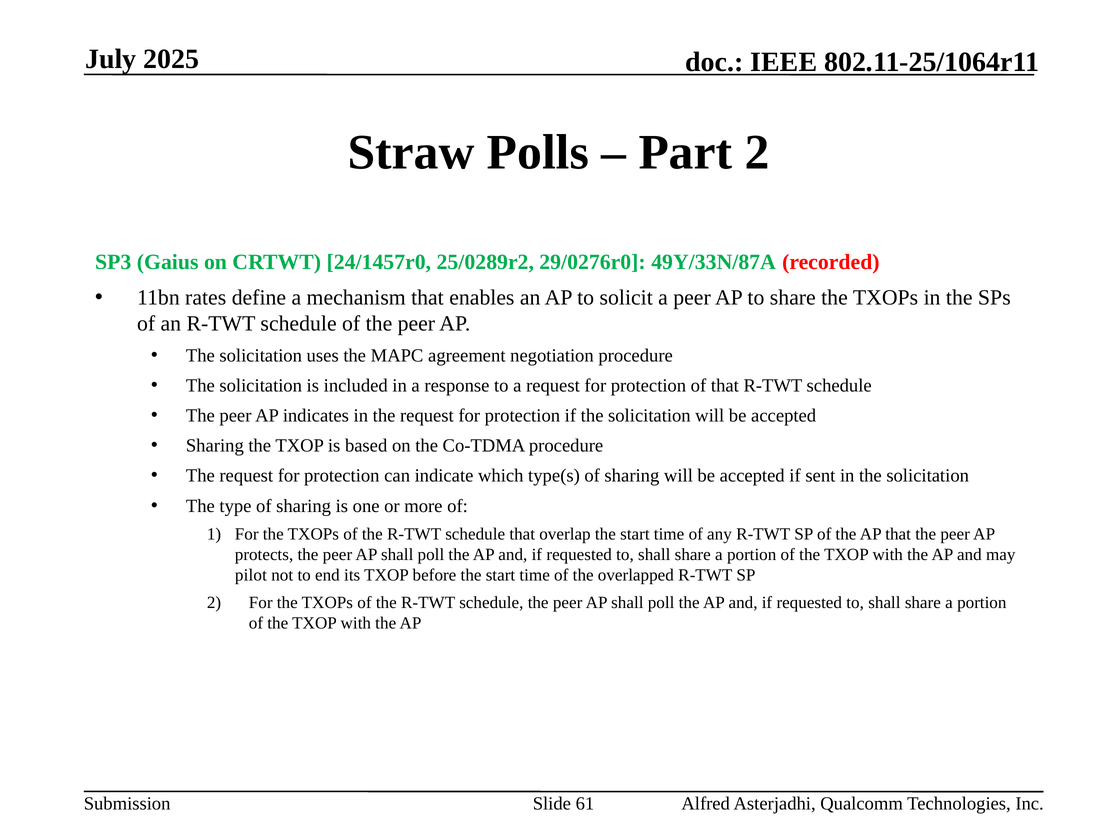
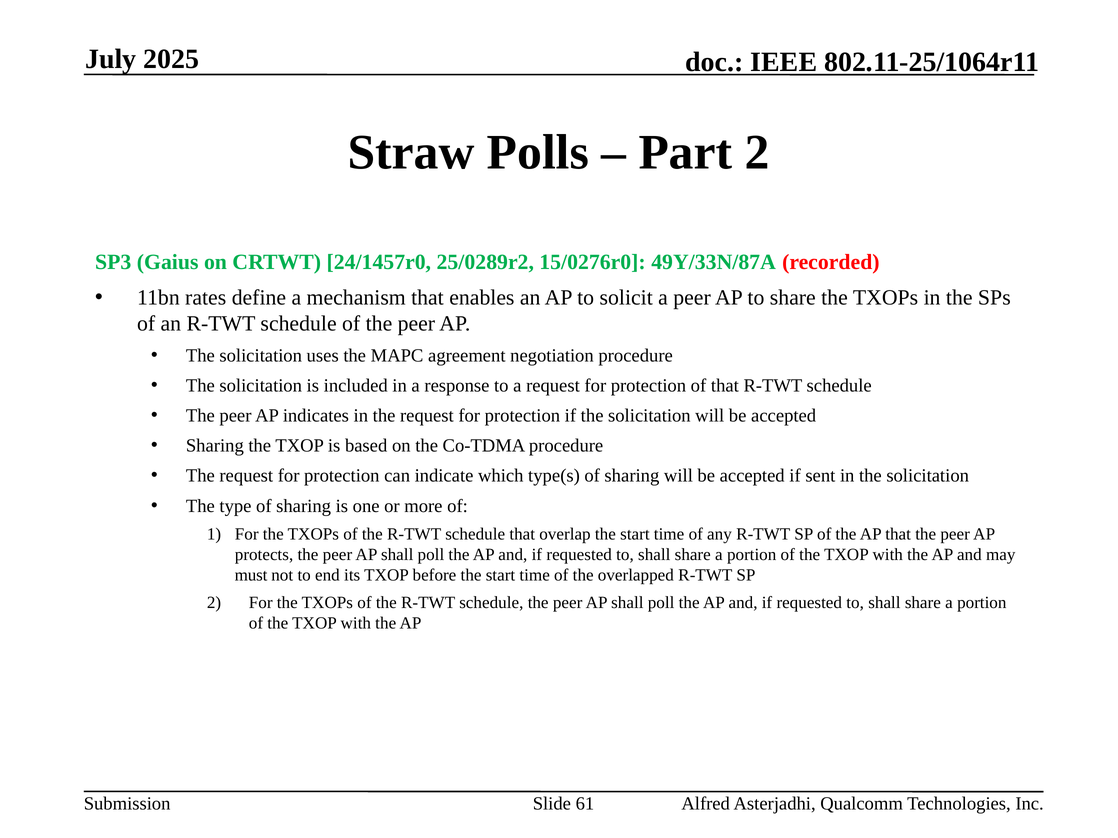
29/0276r0: 29/0276r0 -> 15/0276r0
pilot: pilot -> must
